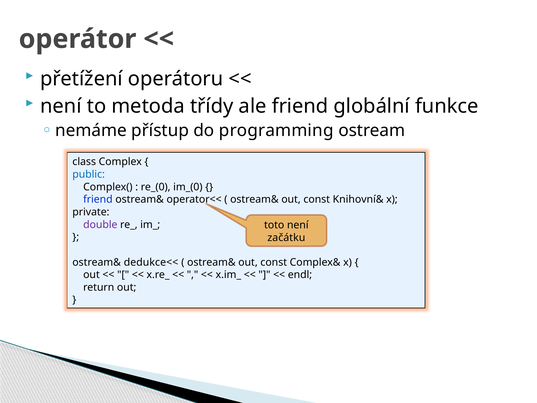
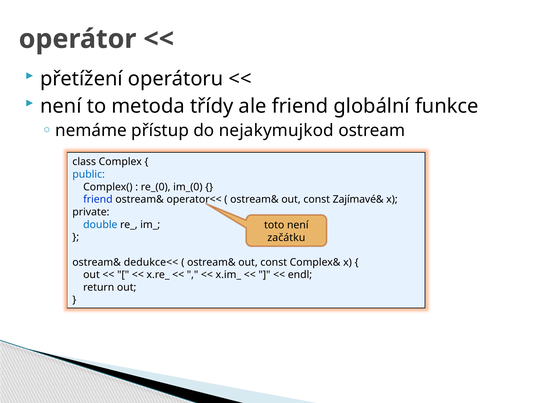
programming: programming -> nejakymujkod
Knihovní&: Knihovní& -> Zajímavé&
double colour: purple -> blue
